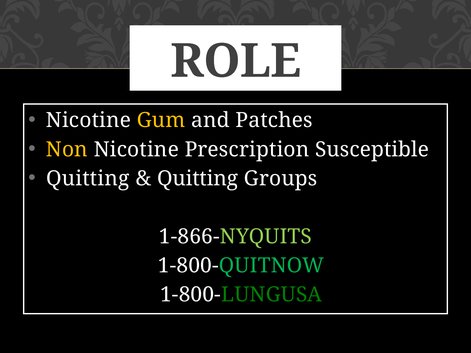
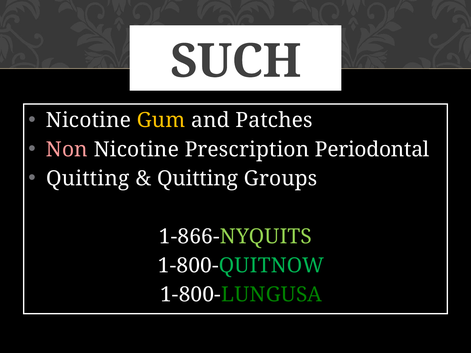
ROLE: ROLE -> SUCH
Non colour: yellow -> pink
Susceptible: Susceptible -> Periodontal
